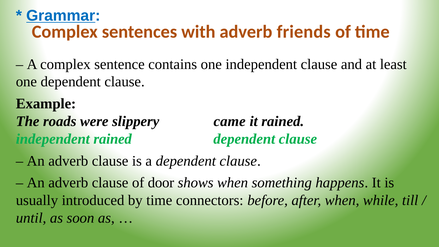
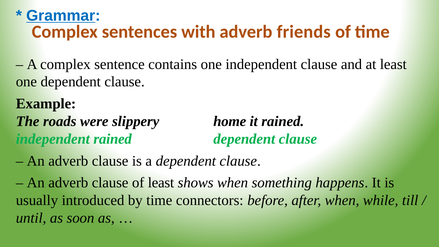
came: came -> home
of door: door -> least
